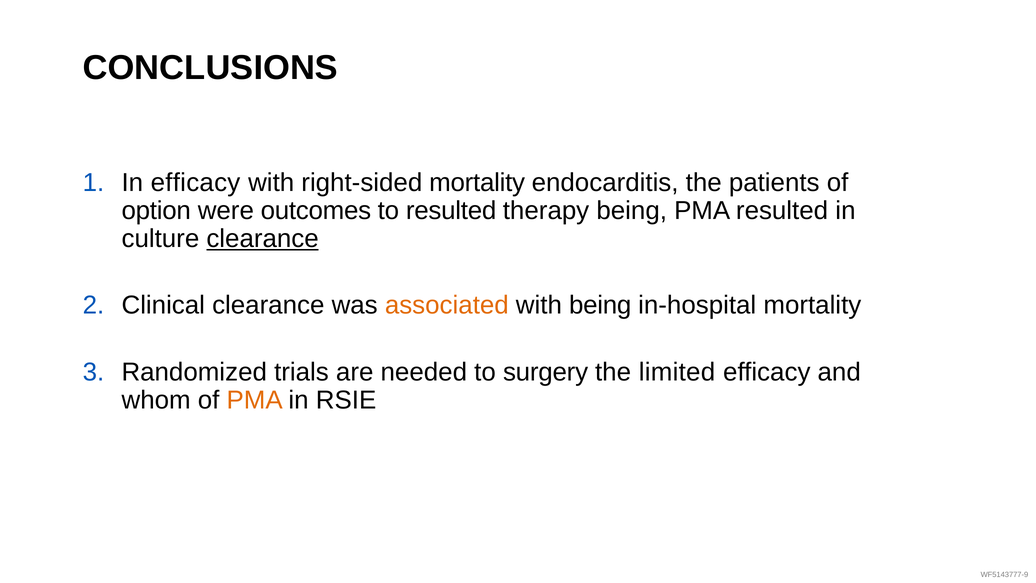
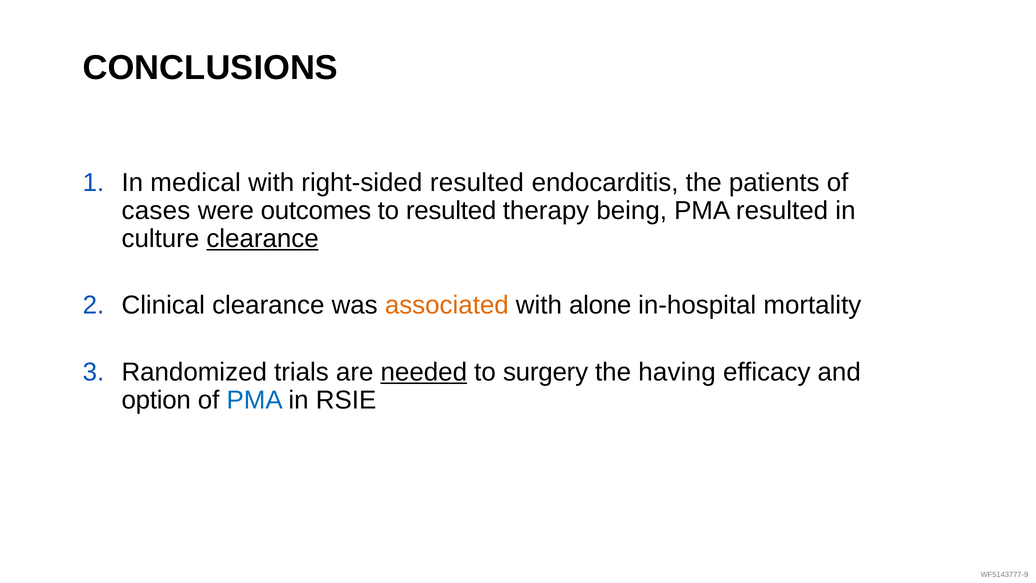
In efficacy: efficacy -> medical
right-sided mortality: mortality -> resulted
option: option -> cases
with being: being -> alone
needed underline: none -> present
limited: limited -> having
whom: whom -> option
PMA at (255, 400) colour: orange -> blue
